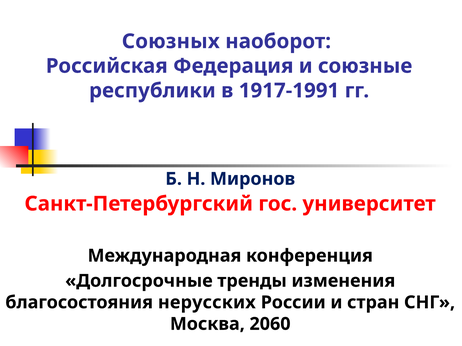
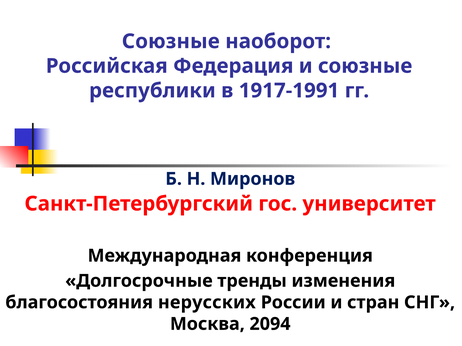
Союзных at (171, 41): Союзных -> Союзные
2060: 2060 -> 2094
